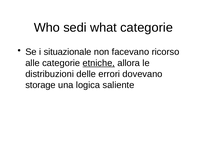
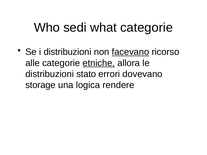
i situazionale: situazionale -> distribuzioni
facevano underline: none -> present
delle: delle -> stato
saliente: saliente -> rendere
